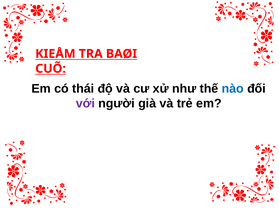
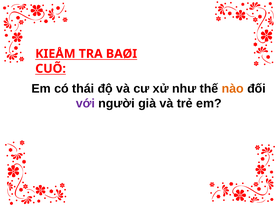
nào colour: blue -> orange
